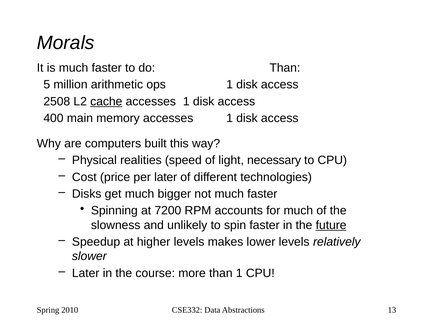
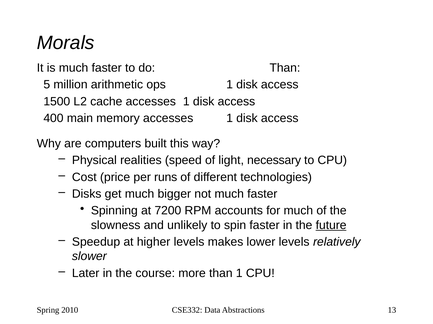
2508: 2508 -> 1500
cache underline: present -> none
per later: later -> runs
